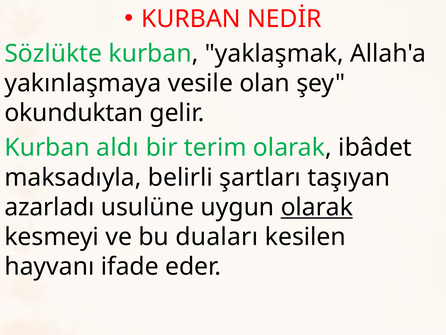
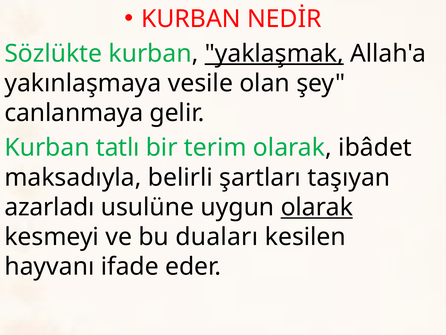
yaklaşmak underline: none -> present
okunduktan: okunduktan -> canlanmaya
aldı: aldı -> tatlı
